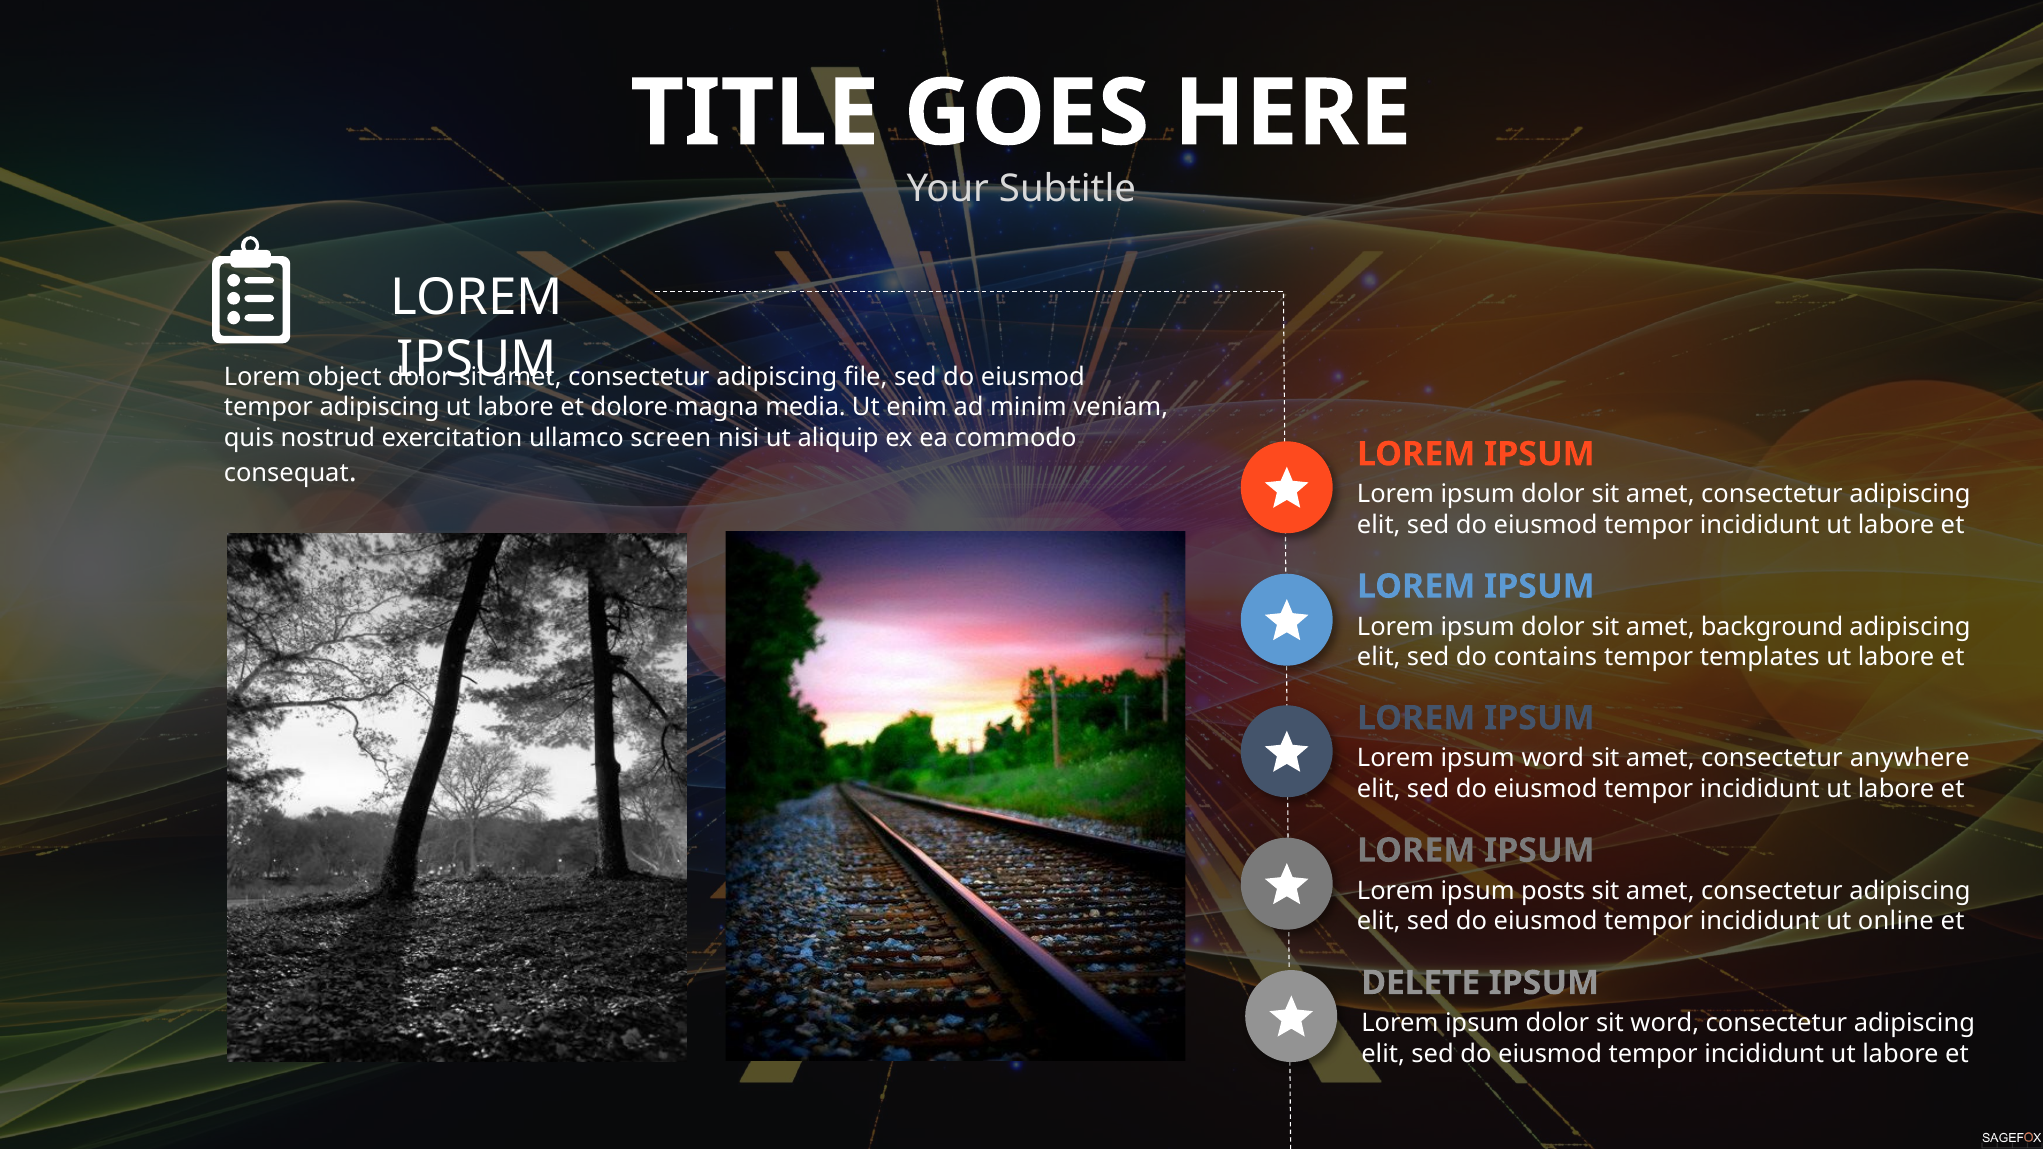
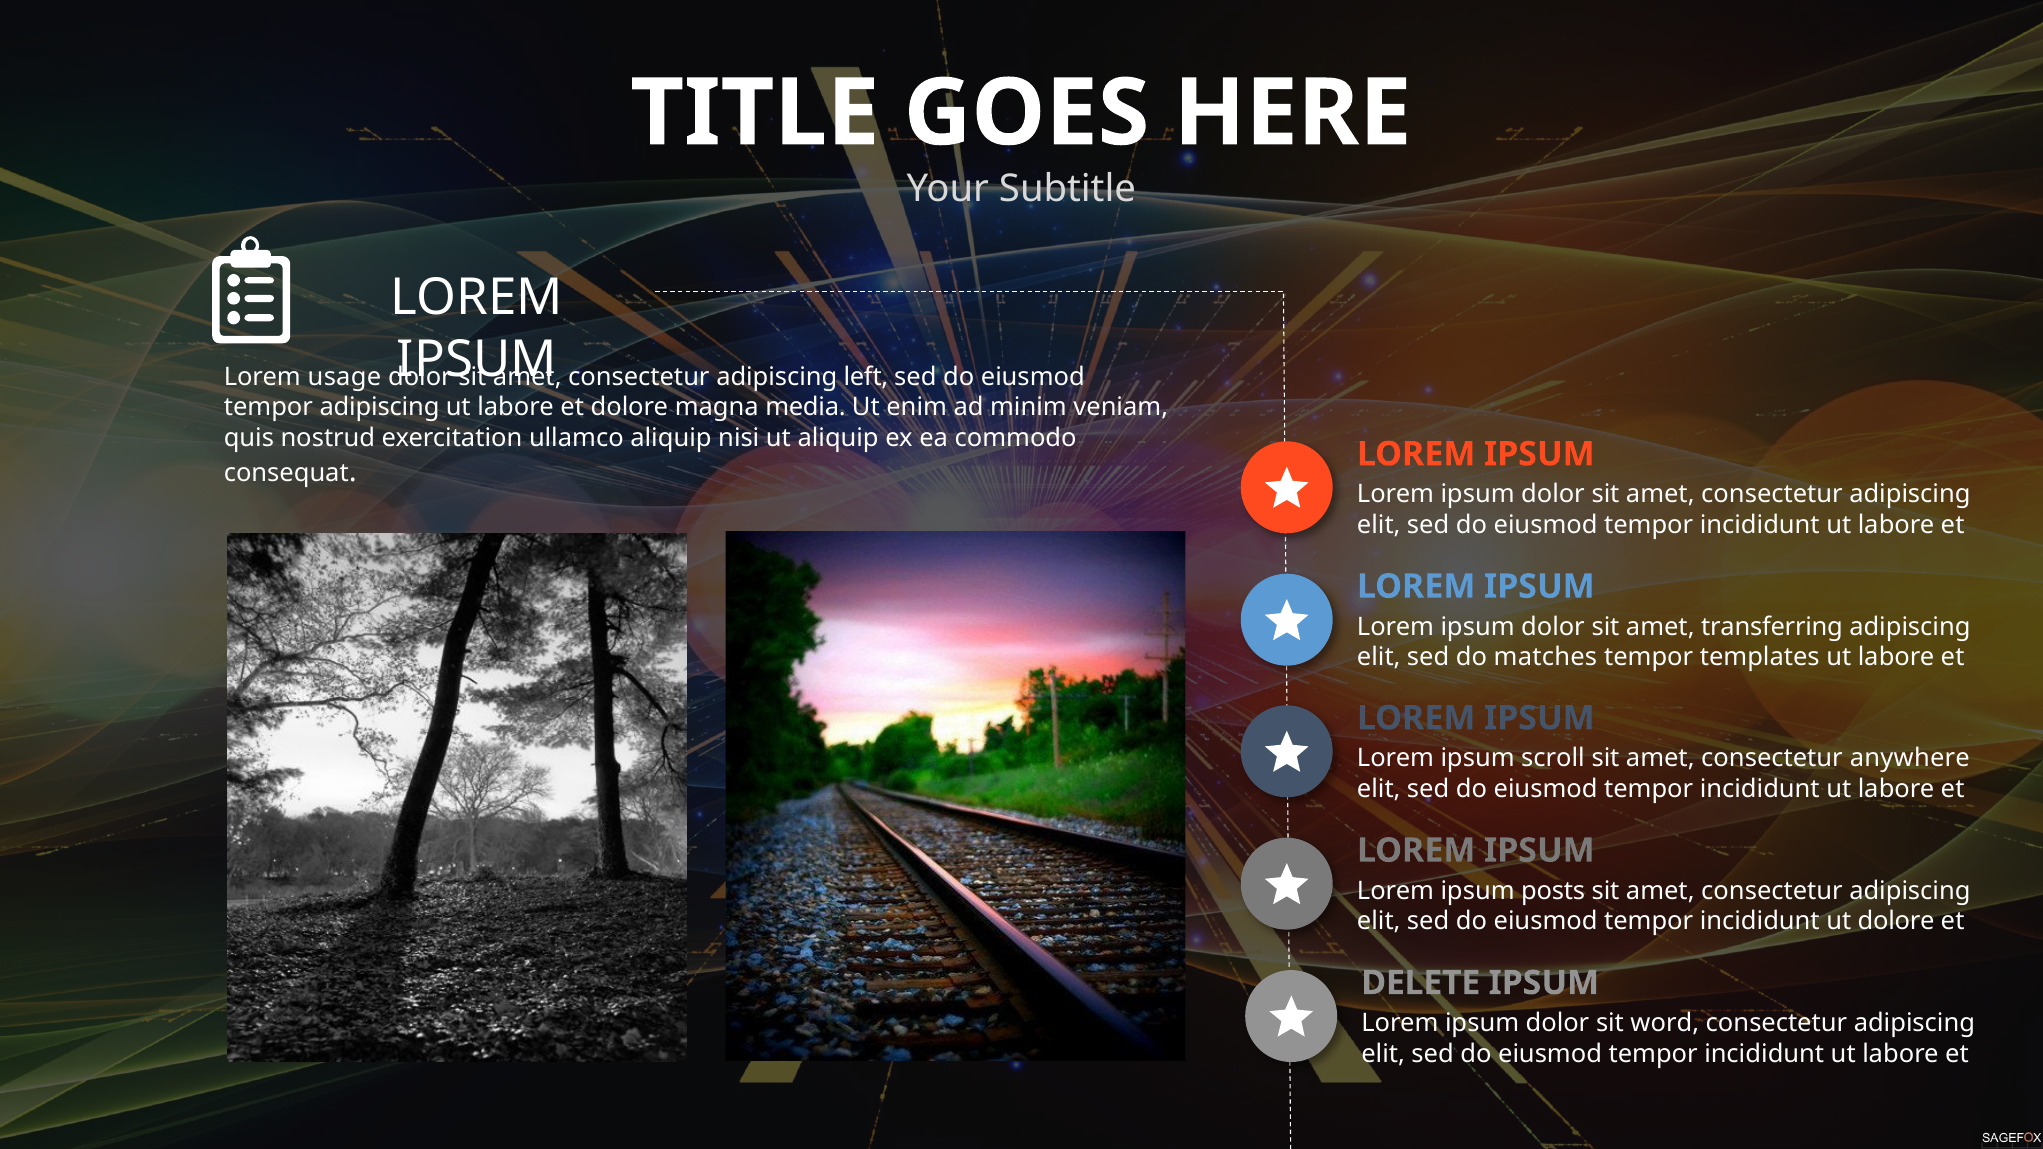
object: object -> usage
file: file -> left
ullamco screen: screen -> aliquip
background: background -> transferring
contains: contains -> matches
ipsum word: word -> scroll
ut online: online -> dolore
